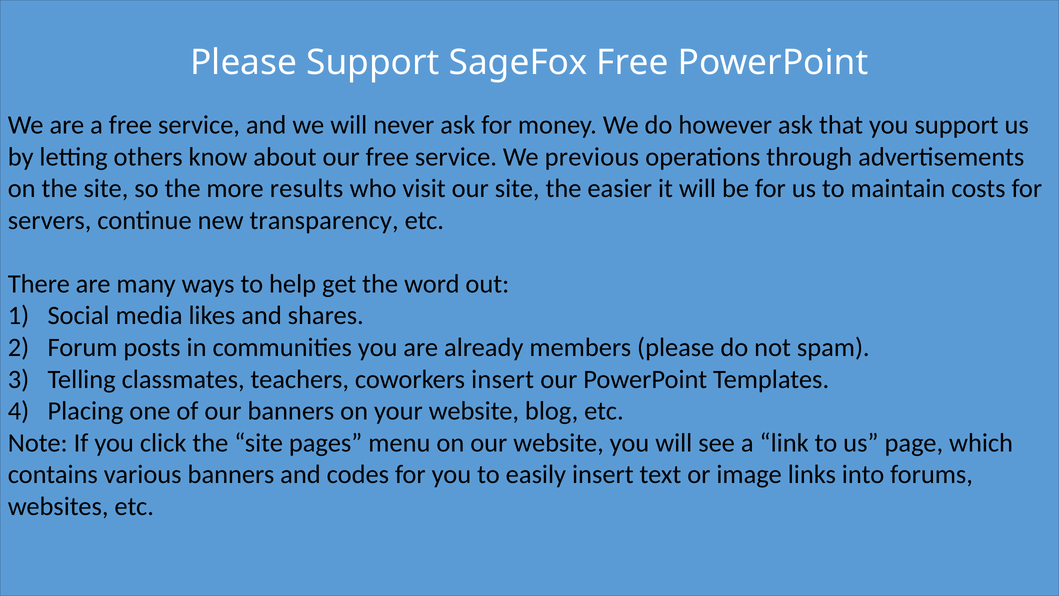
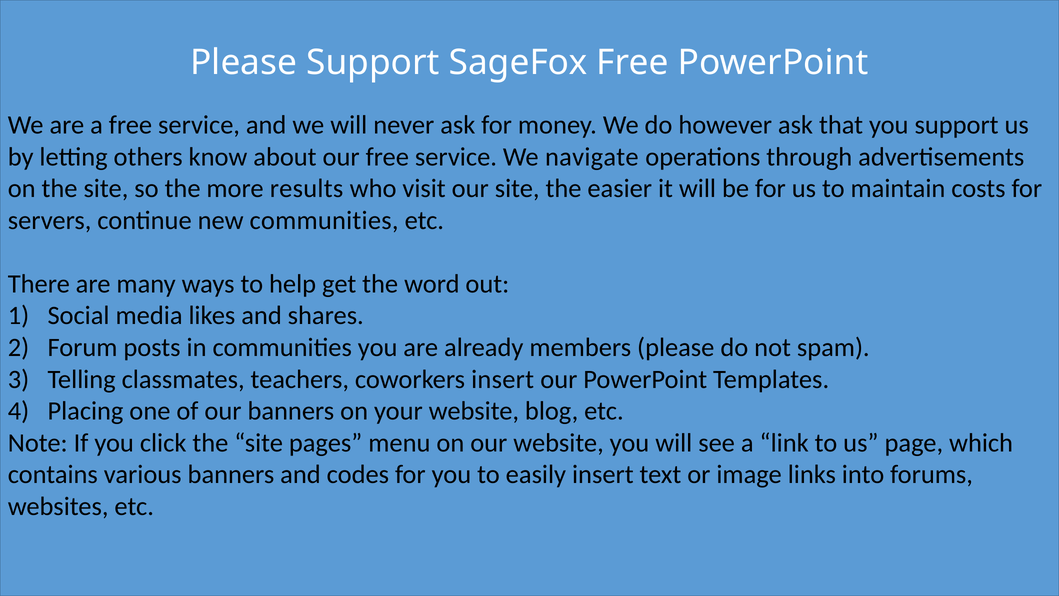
previous: previous -> navigate
new transparency: transparency -> communities
